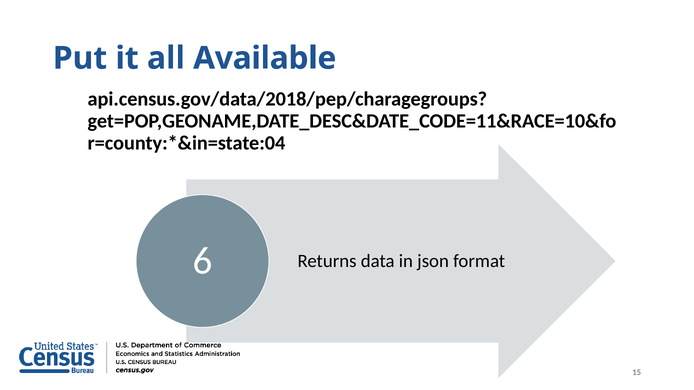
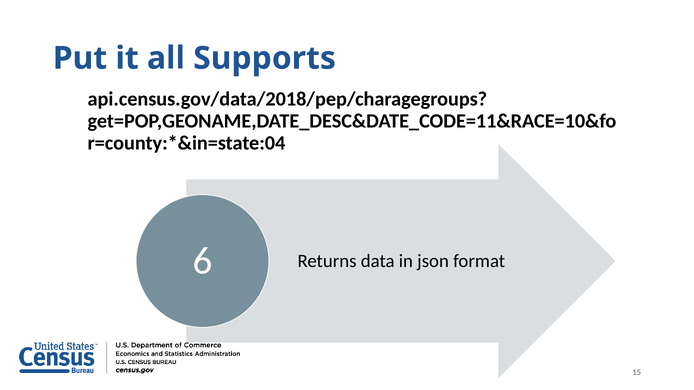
Available: Available -> Supports
